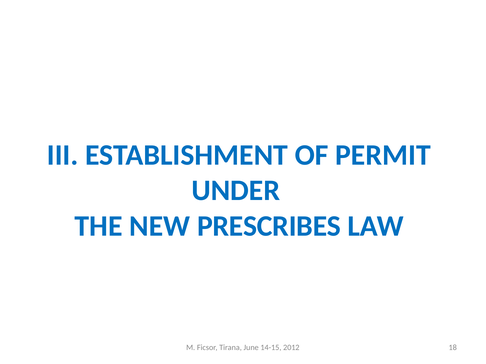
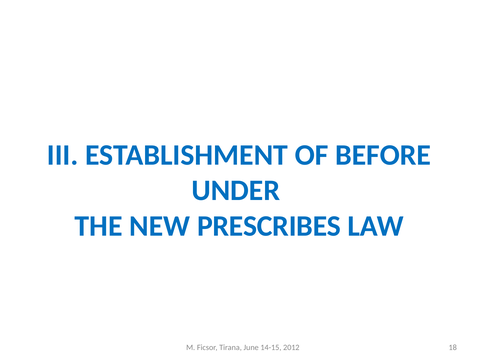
PERMIT: PERMIT -> BEFORE
